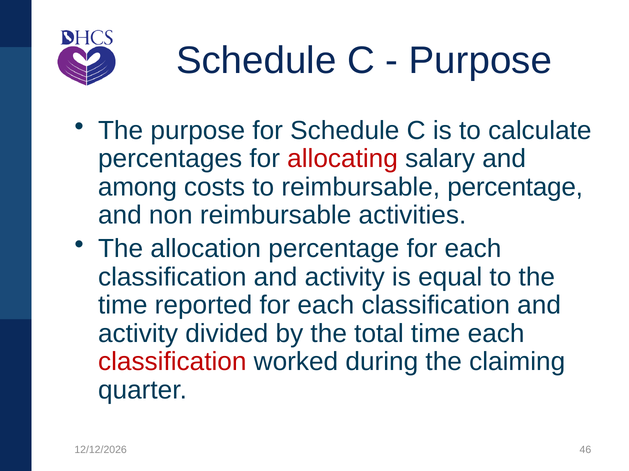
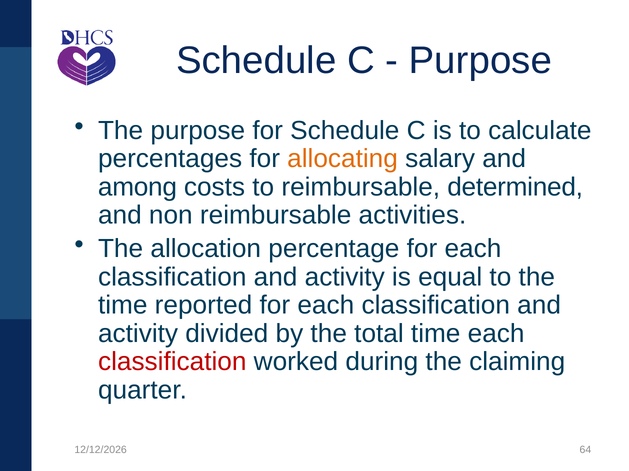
allocating colour: red -> orange
reimbursable percentage: percentage -> determined
46: 46 -> 64
